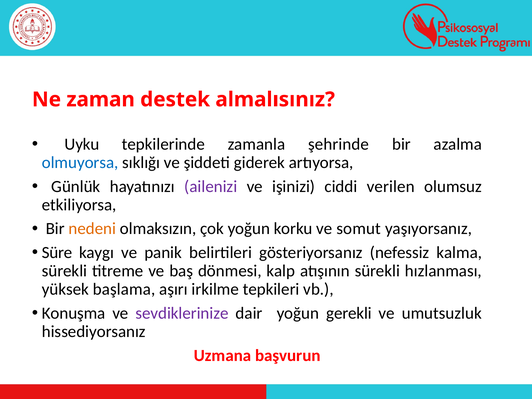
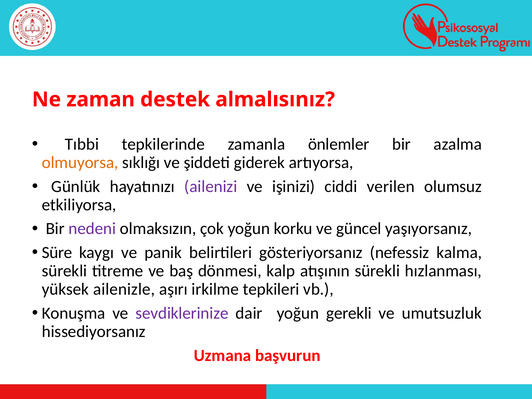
Uyku: Uyku -> Tıbbi
şehrinde: şehrinde -> önlemler
olmuyorsa colour: blue -> orange
nedeni colour: orange -> purple
somut: somut -> güncel
başlama: başlama -> ailenizle
